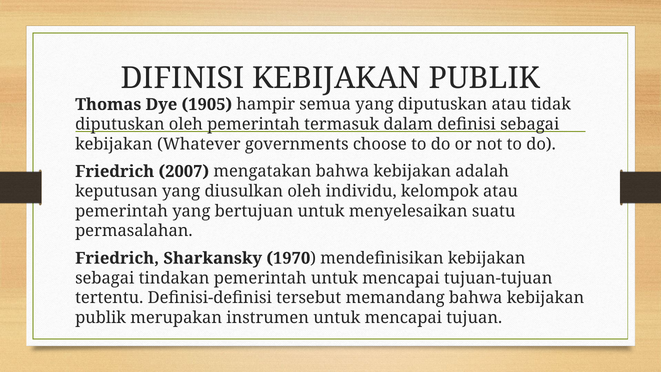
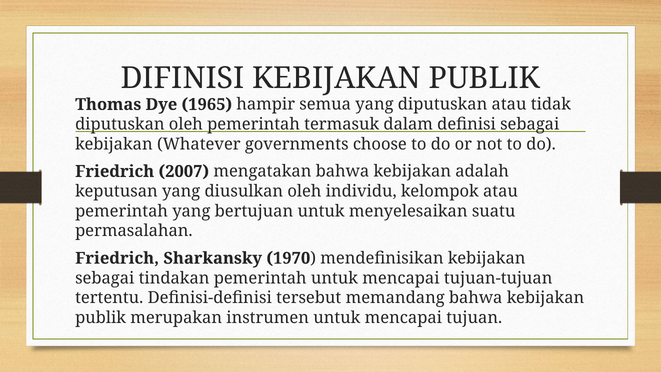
1905: 1905 -> 1965
